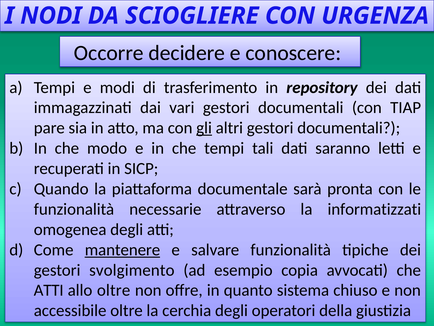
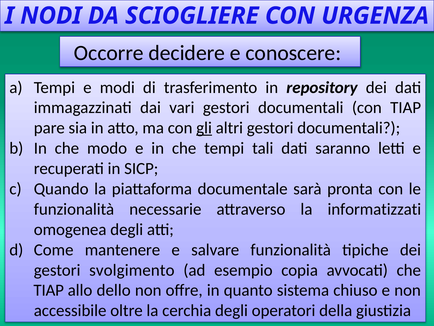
mantenere underline: present -> none
ATTI at (49, 290): ATTI -> TIAP
allo oltre: oltre -> dello
